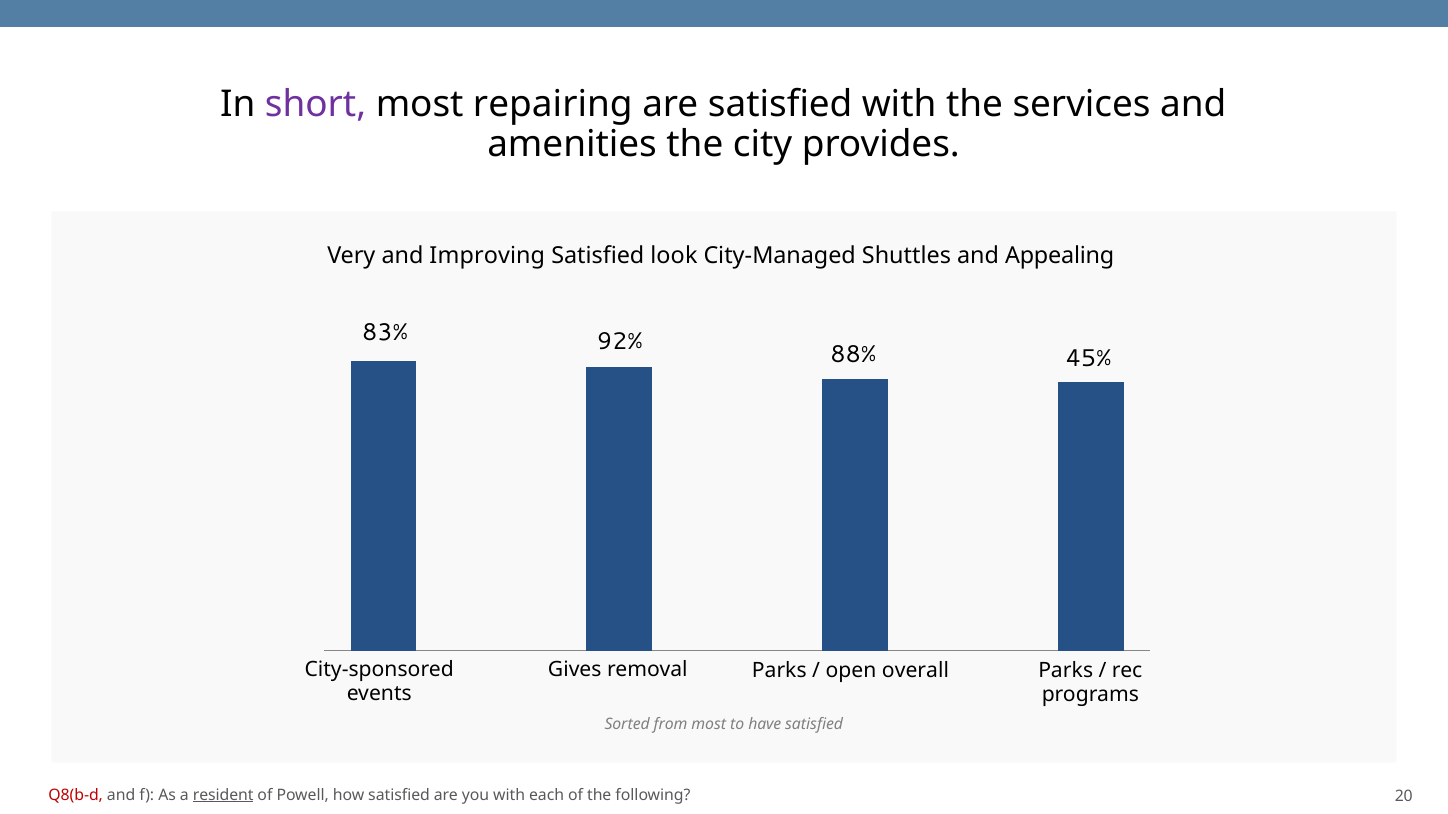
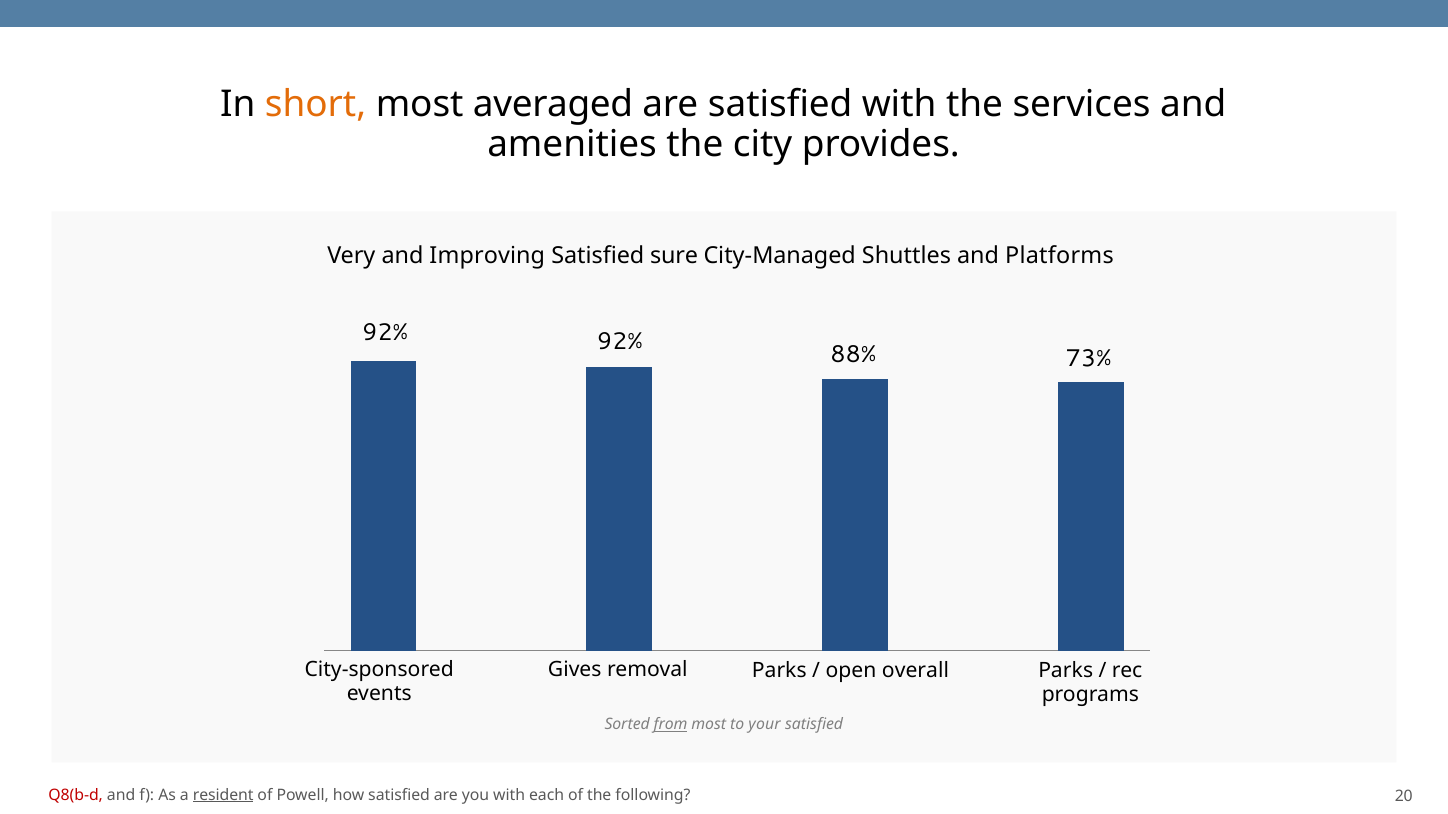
short colour: purple -> orange
repairing: repairing -> averaged
look: look -> sure
Appealing: Appealing -> Platforms
83% at (385, 333): 83% -> 92%
45%: 45% -> 73%
from underline: none -> present
have: have -> your
